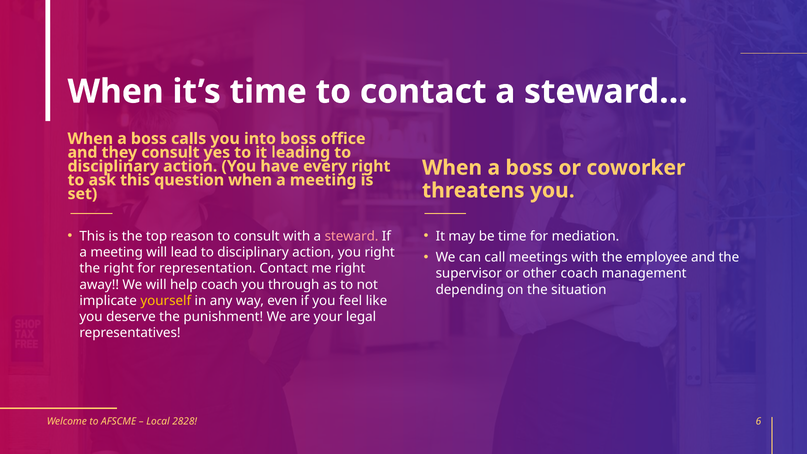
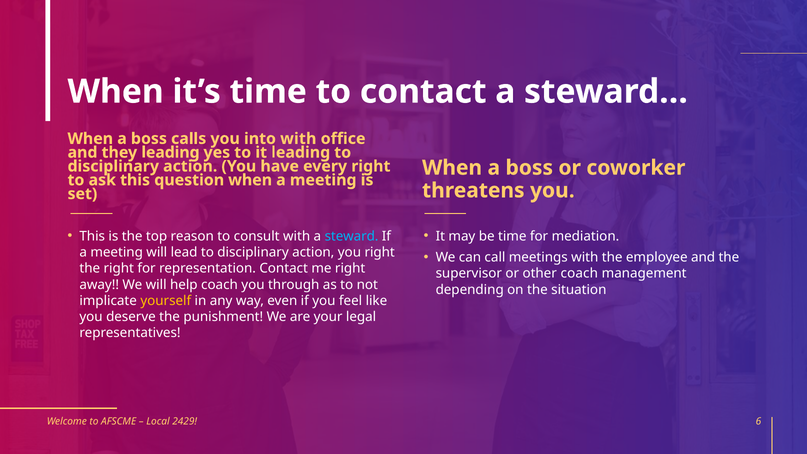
into boss: boss -> with
they consult: consult -> leading
steward colour: pink -> light blue
2828: 2828 -> 2429
